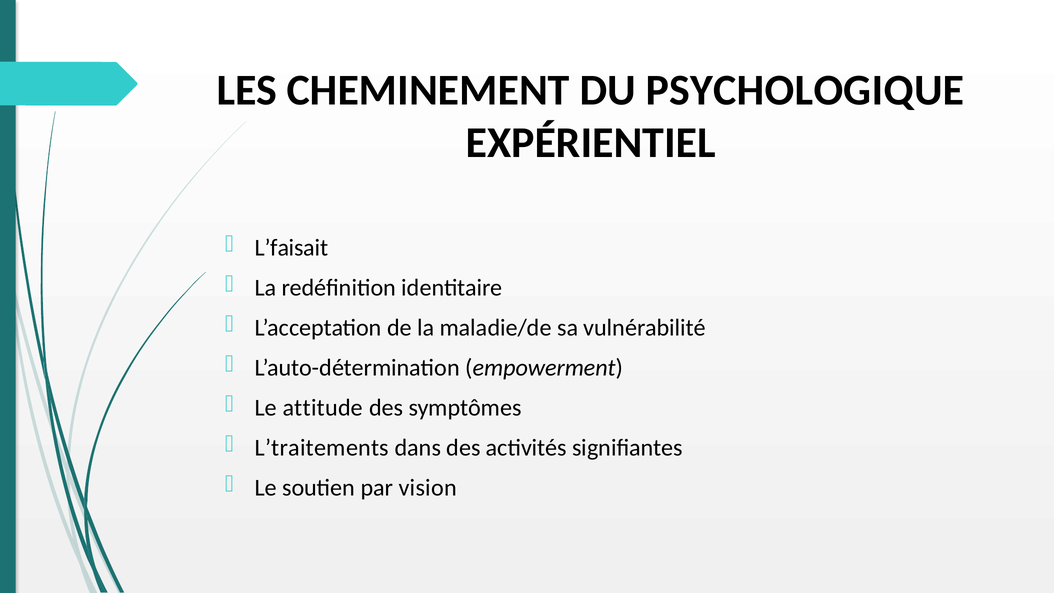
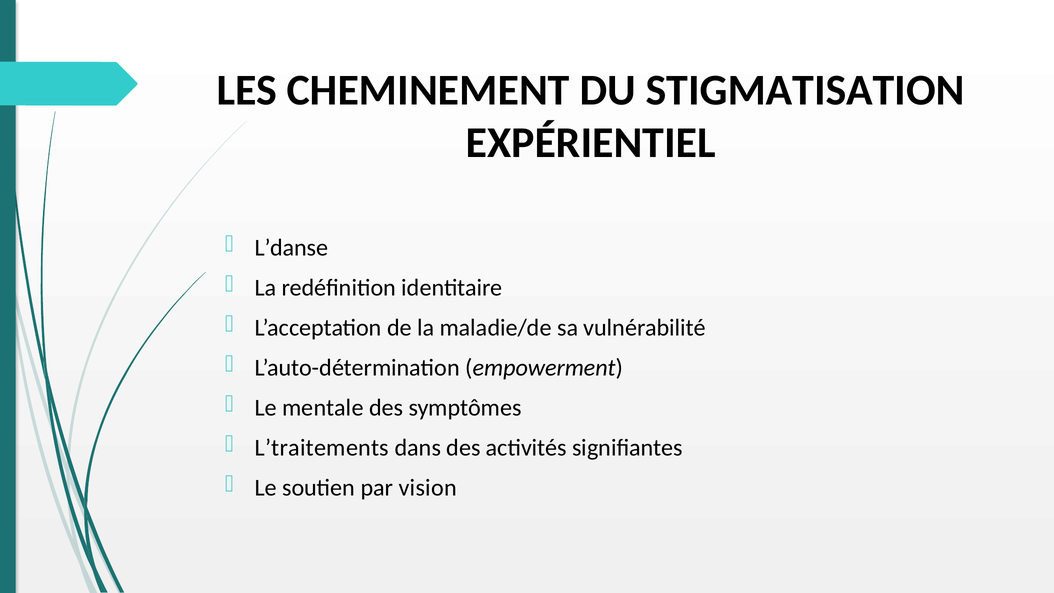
PSYCHOLOGIQUE: PSYCHOLOGIQUE -> STIGMATISATION
L’faisait: L’faisait -> L’danse
attitude: attitude -> mentale
